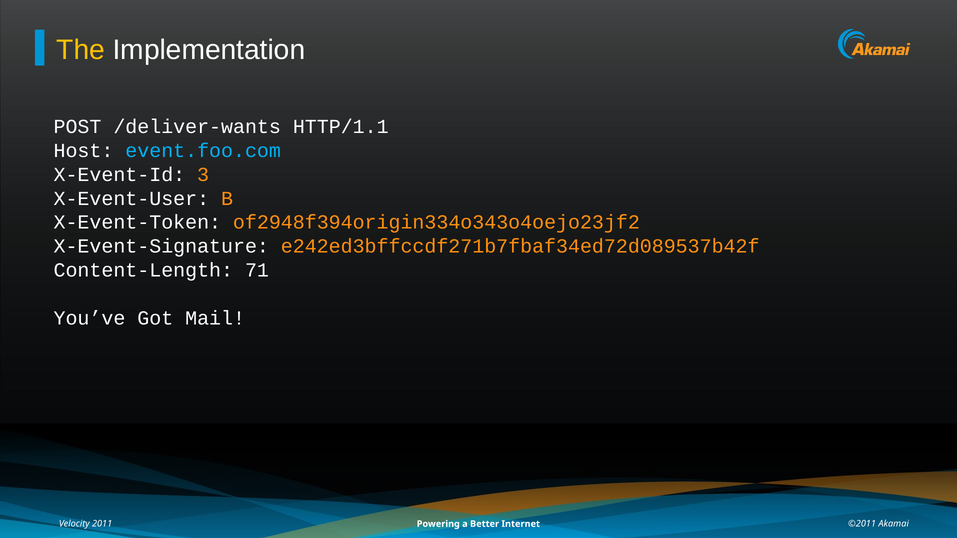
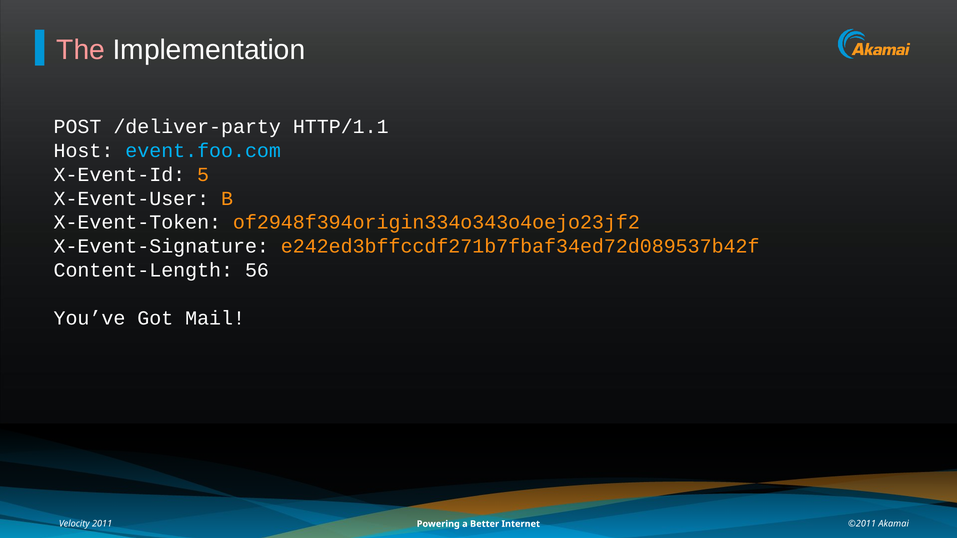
The colour: yellow -> pink
/deliver-wants: /deliver-wants -> /deliver-party
3: 3 -> 5
71: 71 -> 56
